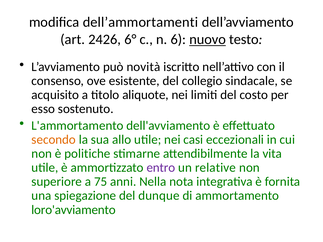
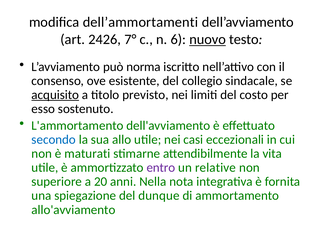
6°: 6° -> 7°
novità: novità -> norma
acquisito underline: none -> present
aliquote: aliquote -> previsto
secondo colour: orange -> blue
politiche: politiche -> maturati
75: 75 -> 20
loro'avviamento: loro'avviamento -> allo'avviamento
